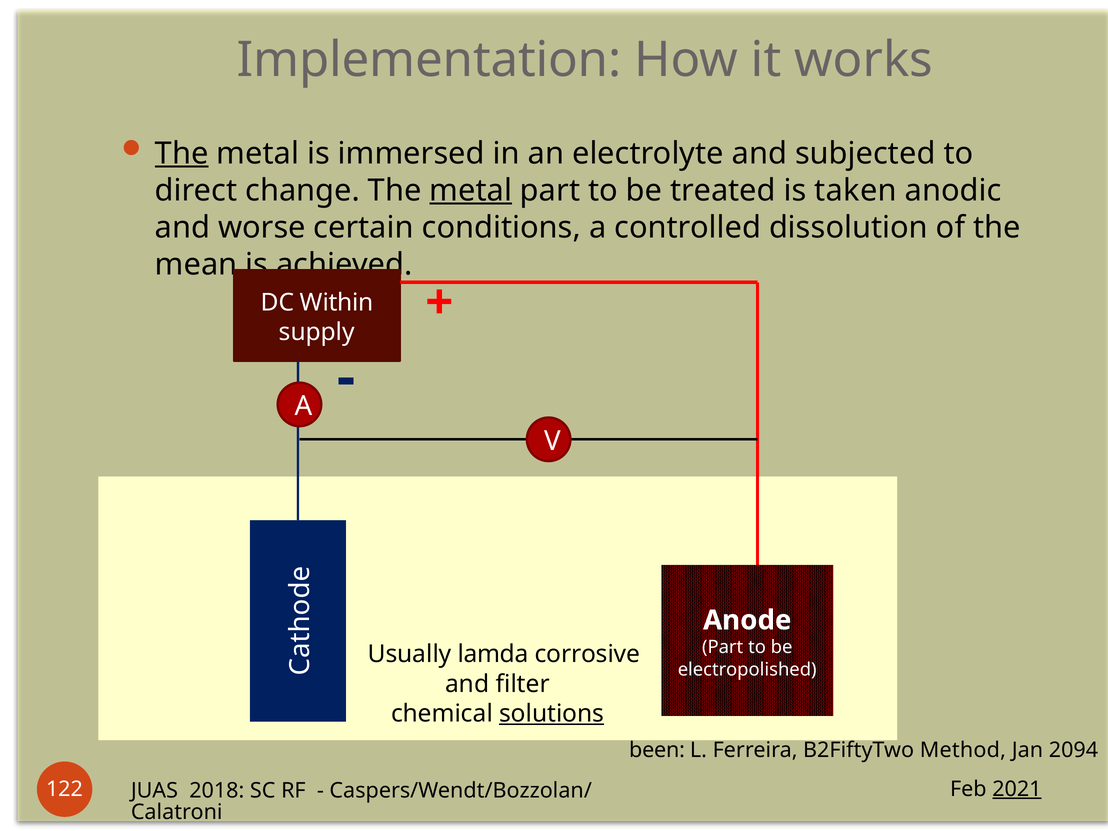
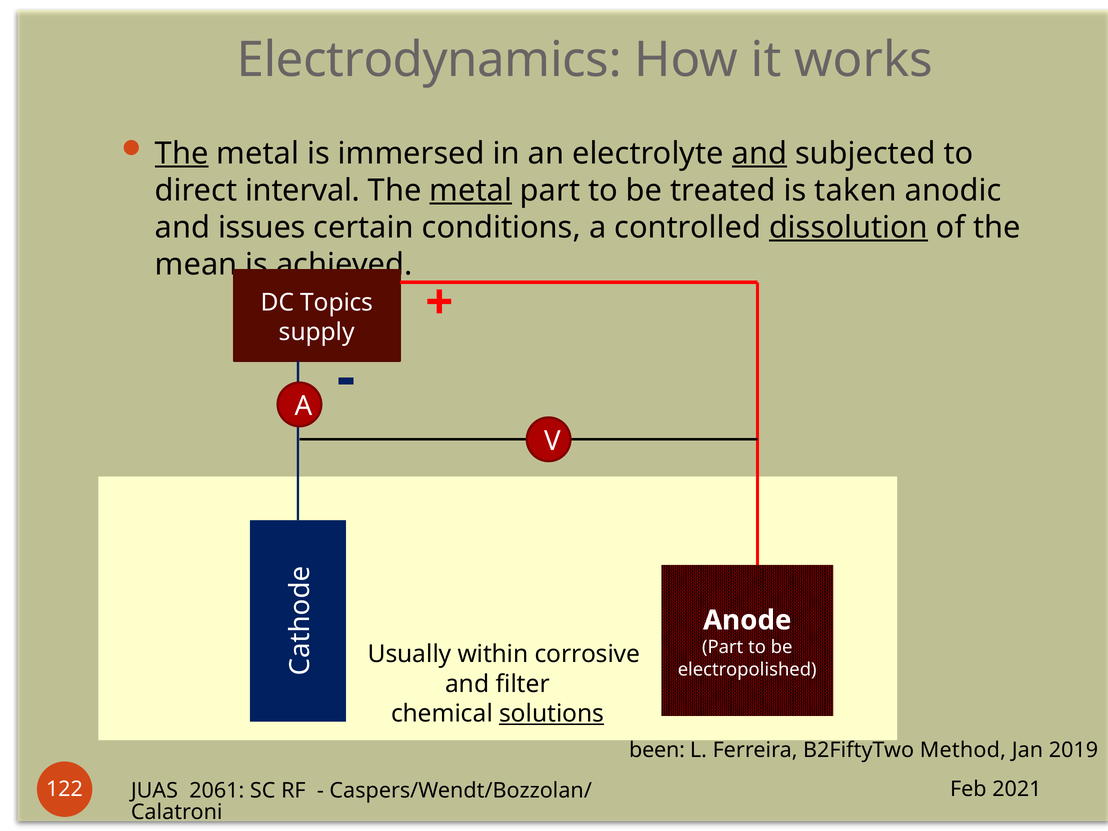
Implementation: Implementation -> Electrodynamics
and at (759, 153) underline: none -> present
change: change -> interval
worse: worse -> issues
dissolution underline: none -> present
Within: Within -> Topics
lamda: lamda -> within
2094: 2094 -> 2019
2021 underline: present -> none
2018: 2018 -> 2061
